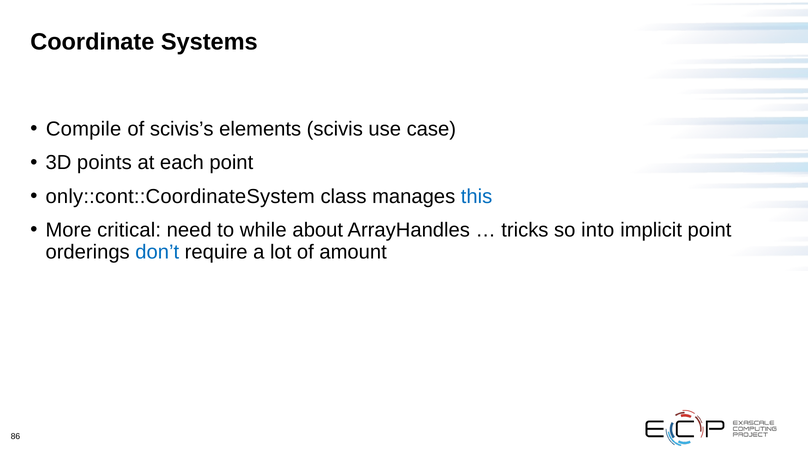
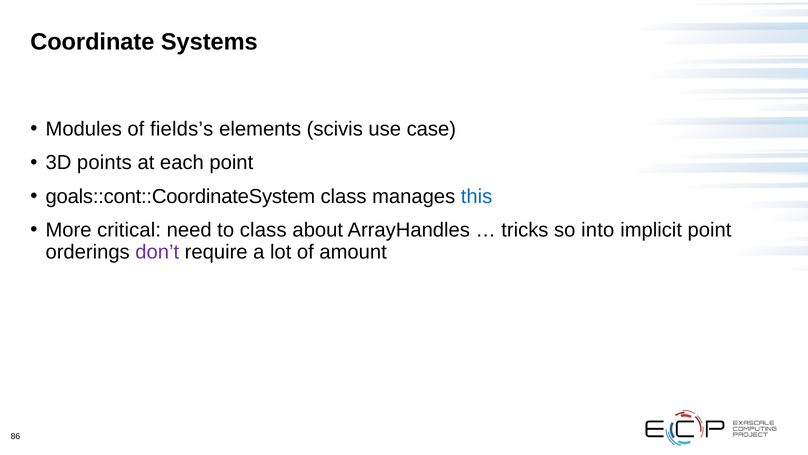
Compile: Compile -> Modules
scivis’s: scivis’s -> fields’s
only::cont::CoordinateSystem: only::cont::CoordinateSystem -> goals::cont::CoordinateSystem
to while: while -> class
don’t colour: blue -> purple
